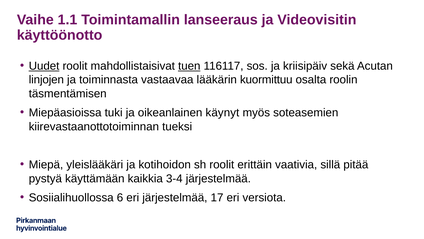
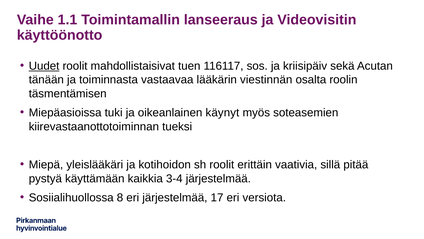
tuen underline: present -> none
linjojen: linjojen -> tänään
kuormittuu: kuormittuu -> viestinnän
6: 6 -> 8
